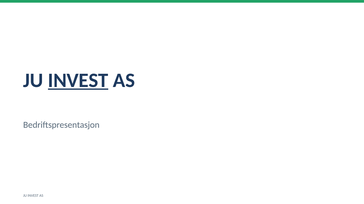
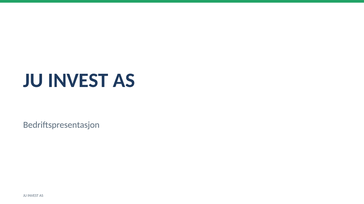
INVEST at (78, 81) underline: present -> none
